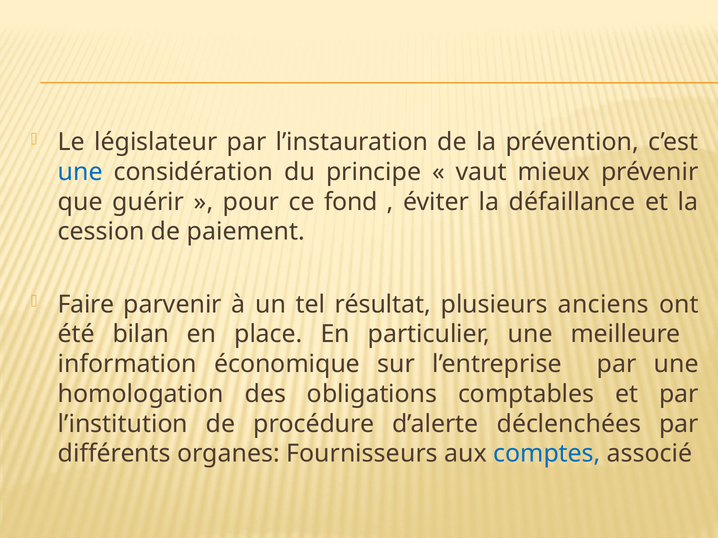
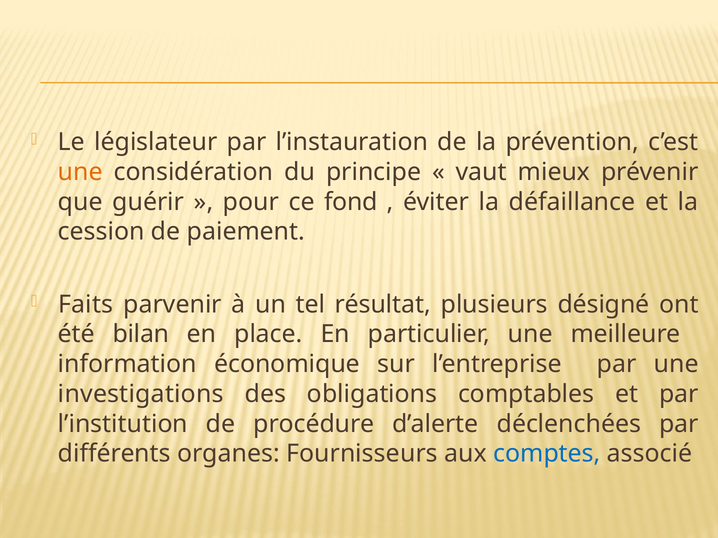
une at (80, 172) colour: blue -> orange
Faire: Faire -> Faits
anciens: anciens -> désigné
homologation: homologation -> investigations
